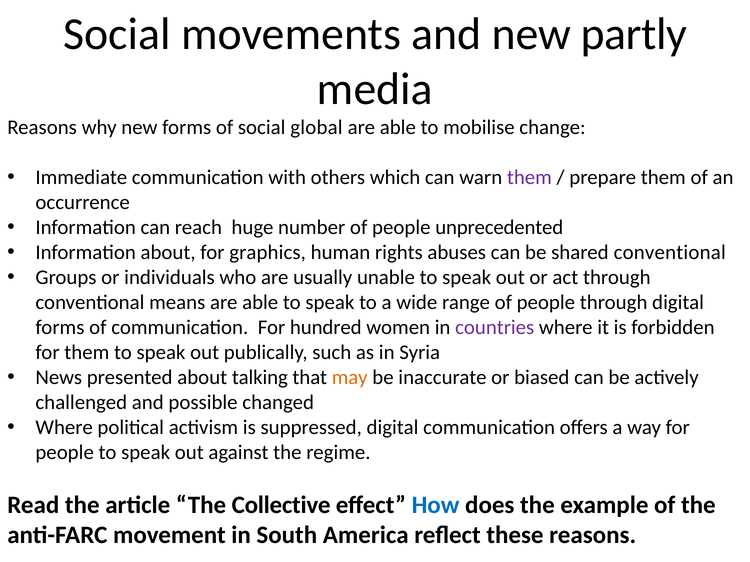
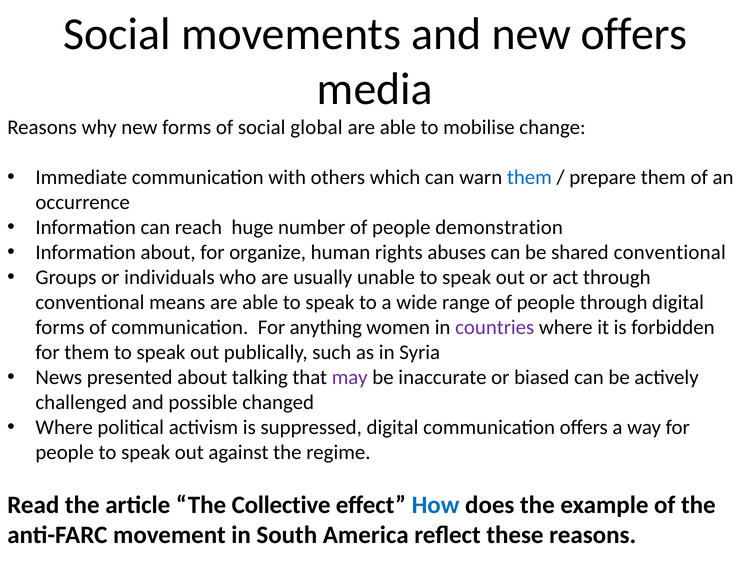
new partly: partly -> offers
them at (529, 178) colour: purple -> blue
unprecedented: unprecedented -> demonstration
graphics: graphics -> organize
hundred: hundred -> anything
may colour: orange -> purple
